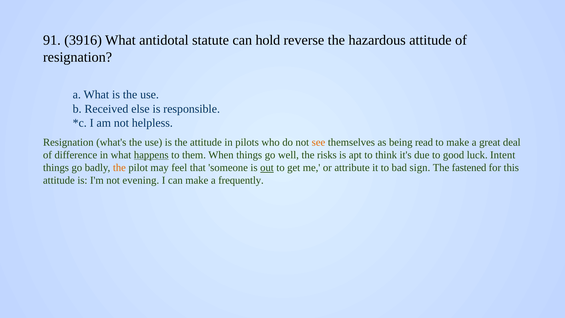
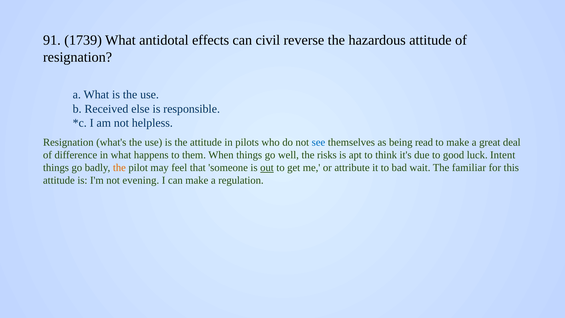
3916: 3916 -> 1739
statute: statute -> effects
hold: hold -> civil
see colour: orange -> blue
happens underline: present -> none
sign: sign -> wait
fastened: fastened -> familiar
frequently: frequently -> regulation
